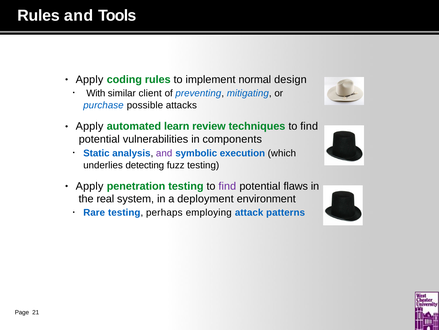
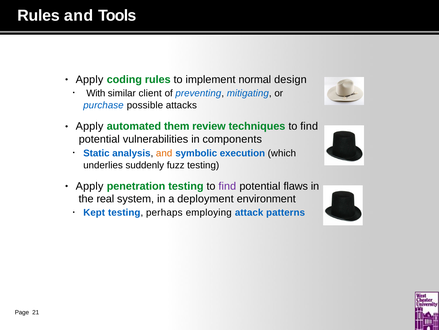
learn: learn -> them
and at (164, 153) colour: purple -> orange
detecting: detecting -> suddenly
Rare: Rare -> Kept
